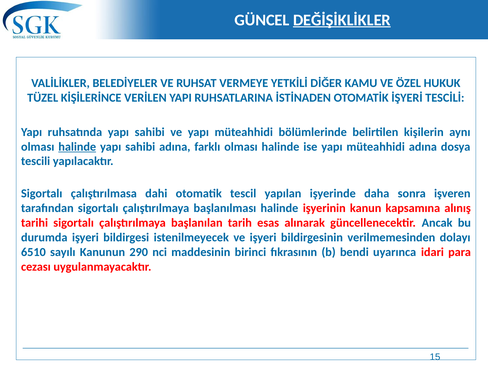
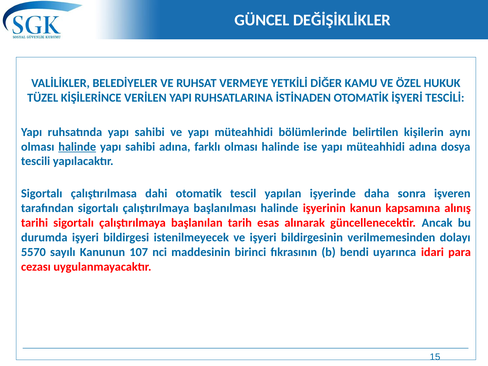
DEĞİŞİKLİKLER underline: present -> none
6510: 6510 -> 5570
290: 290 -> 107
